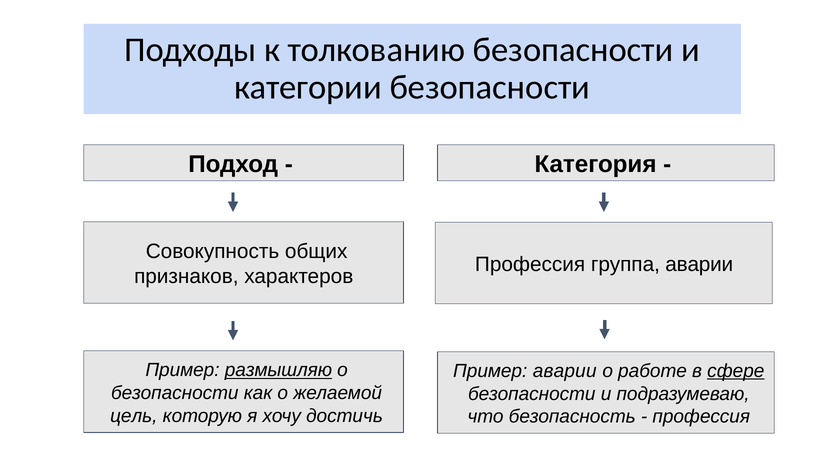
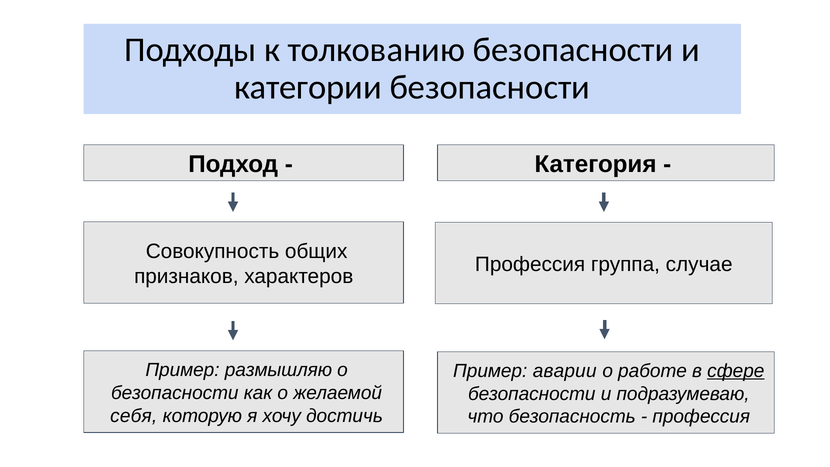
группа аварии: аварии -> случае
размышляю underline: present -> none
цель: цель -> себя
